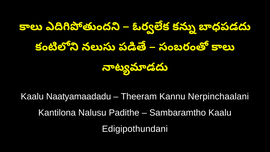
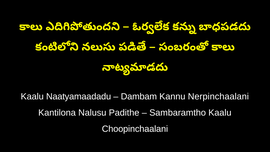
Theeram: Theeram -> Dambam
Edigipothundani: Edigipothundani -> Choopinchaalani
